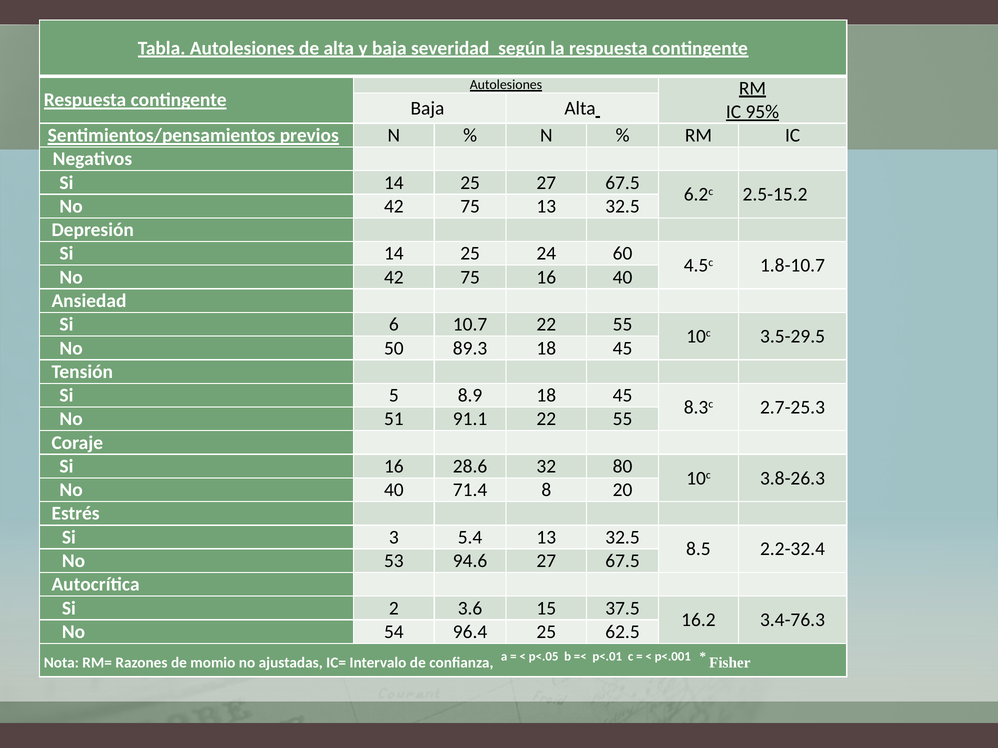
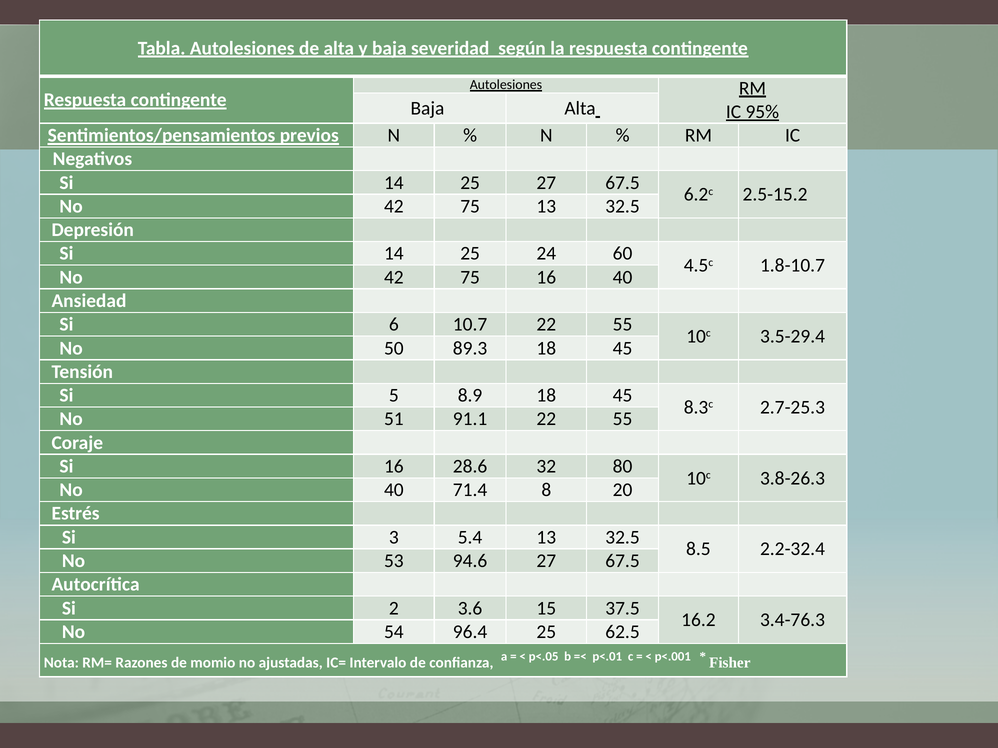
3.5-29.5: 3.5-29.5 -> 3.5-29.4
